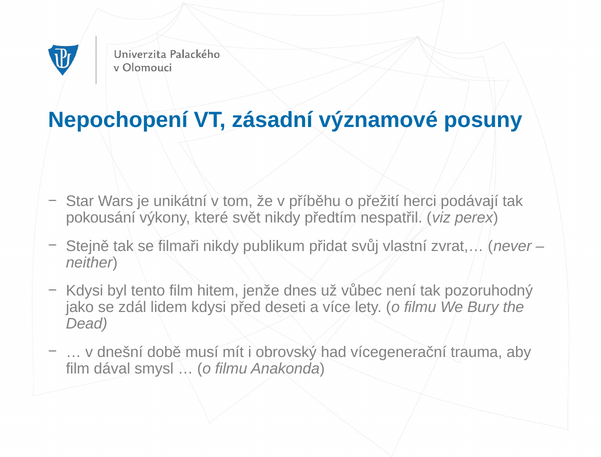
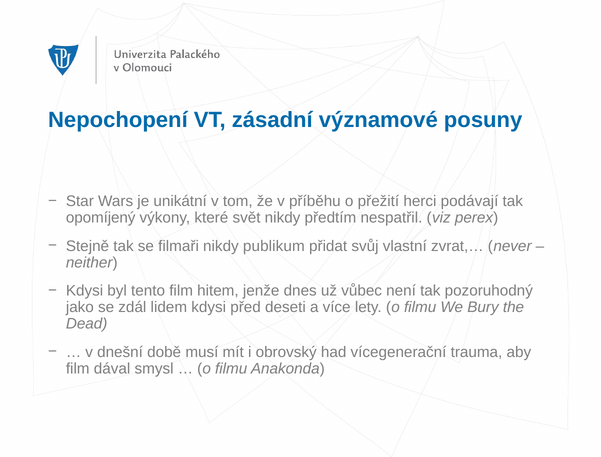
pokousání: pokousání -> opomíjený
